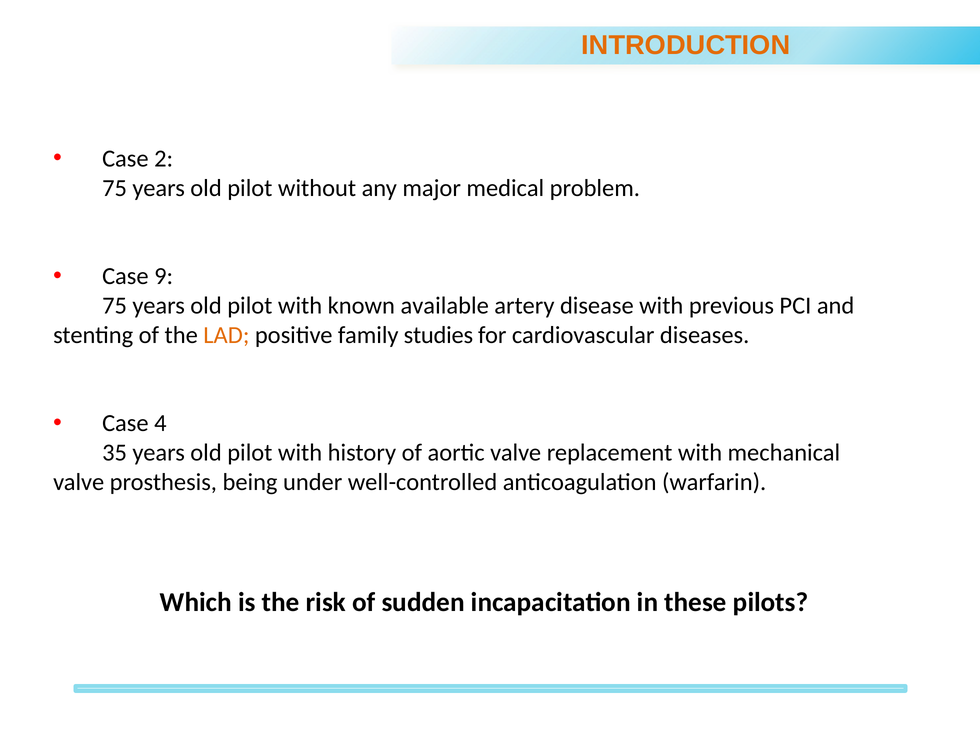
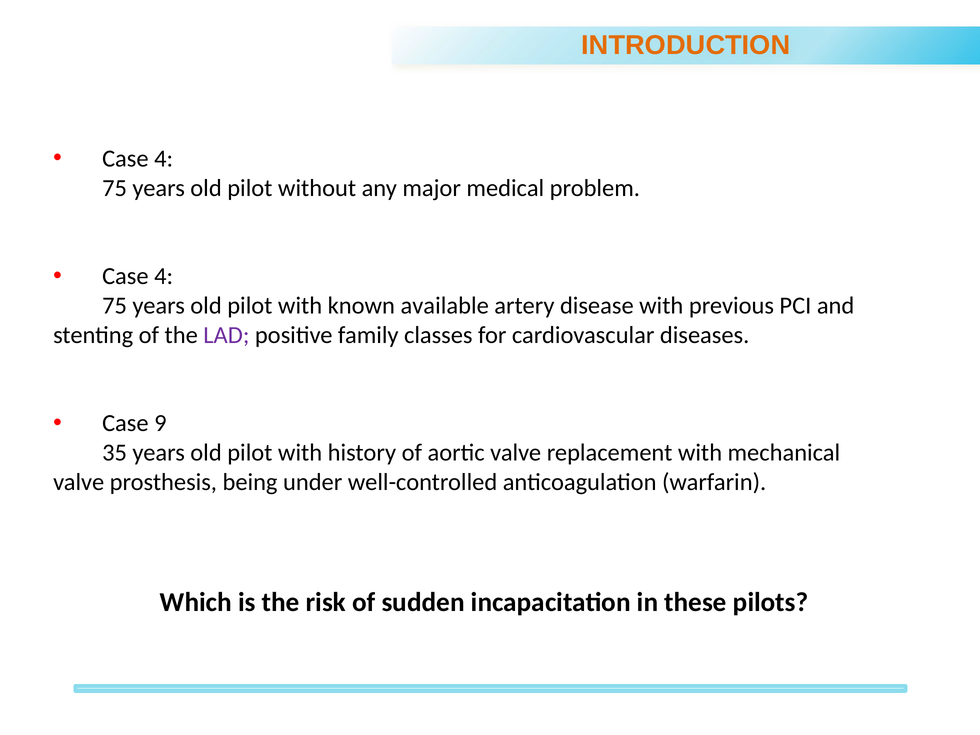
2 at (164, 159): 2 -> 4
9 at (164, 276): 9 -> 4
LAD colour: orange -> purple
studies: studies -> classes
4: 4 -> 9
